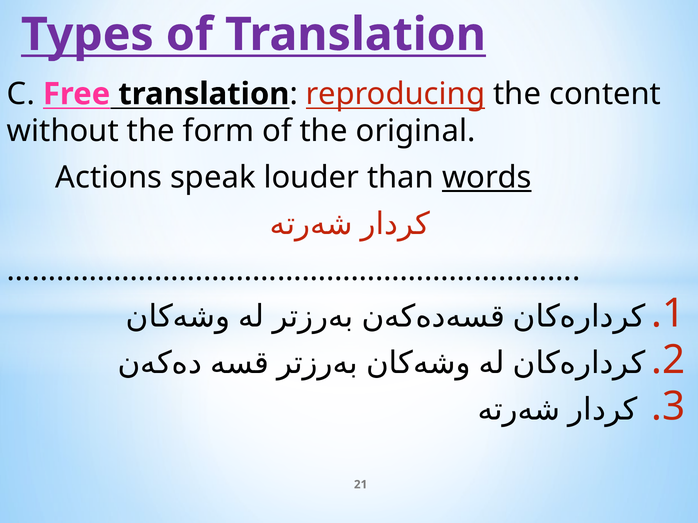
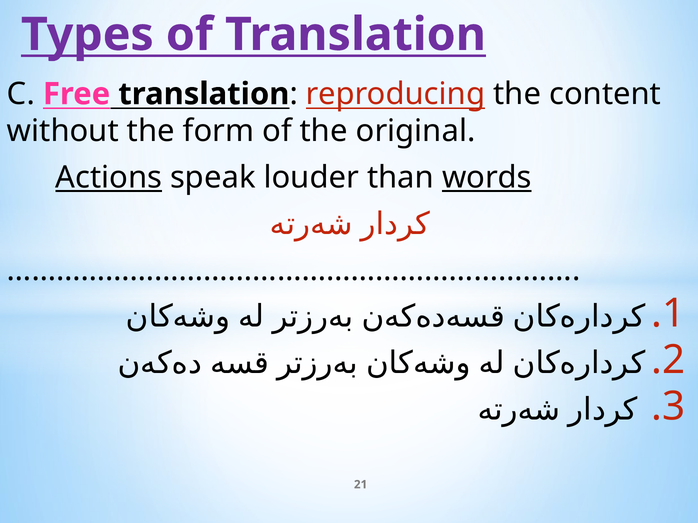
Actions underline: none -> present
